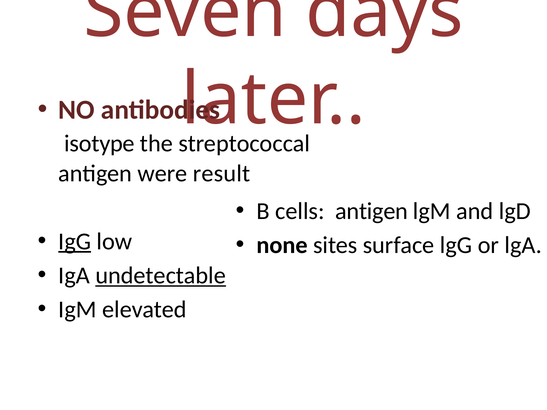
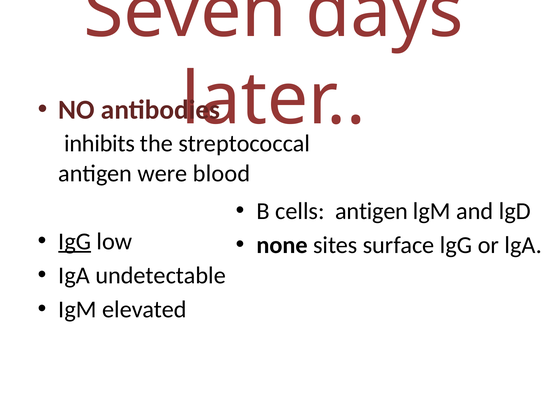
isotype: isotype -> inhibits
result: result -> blood
undetectable underline: present -> none
